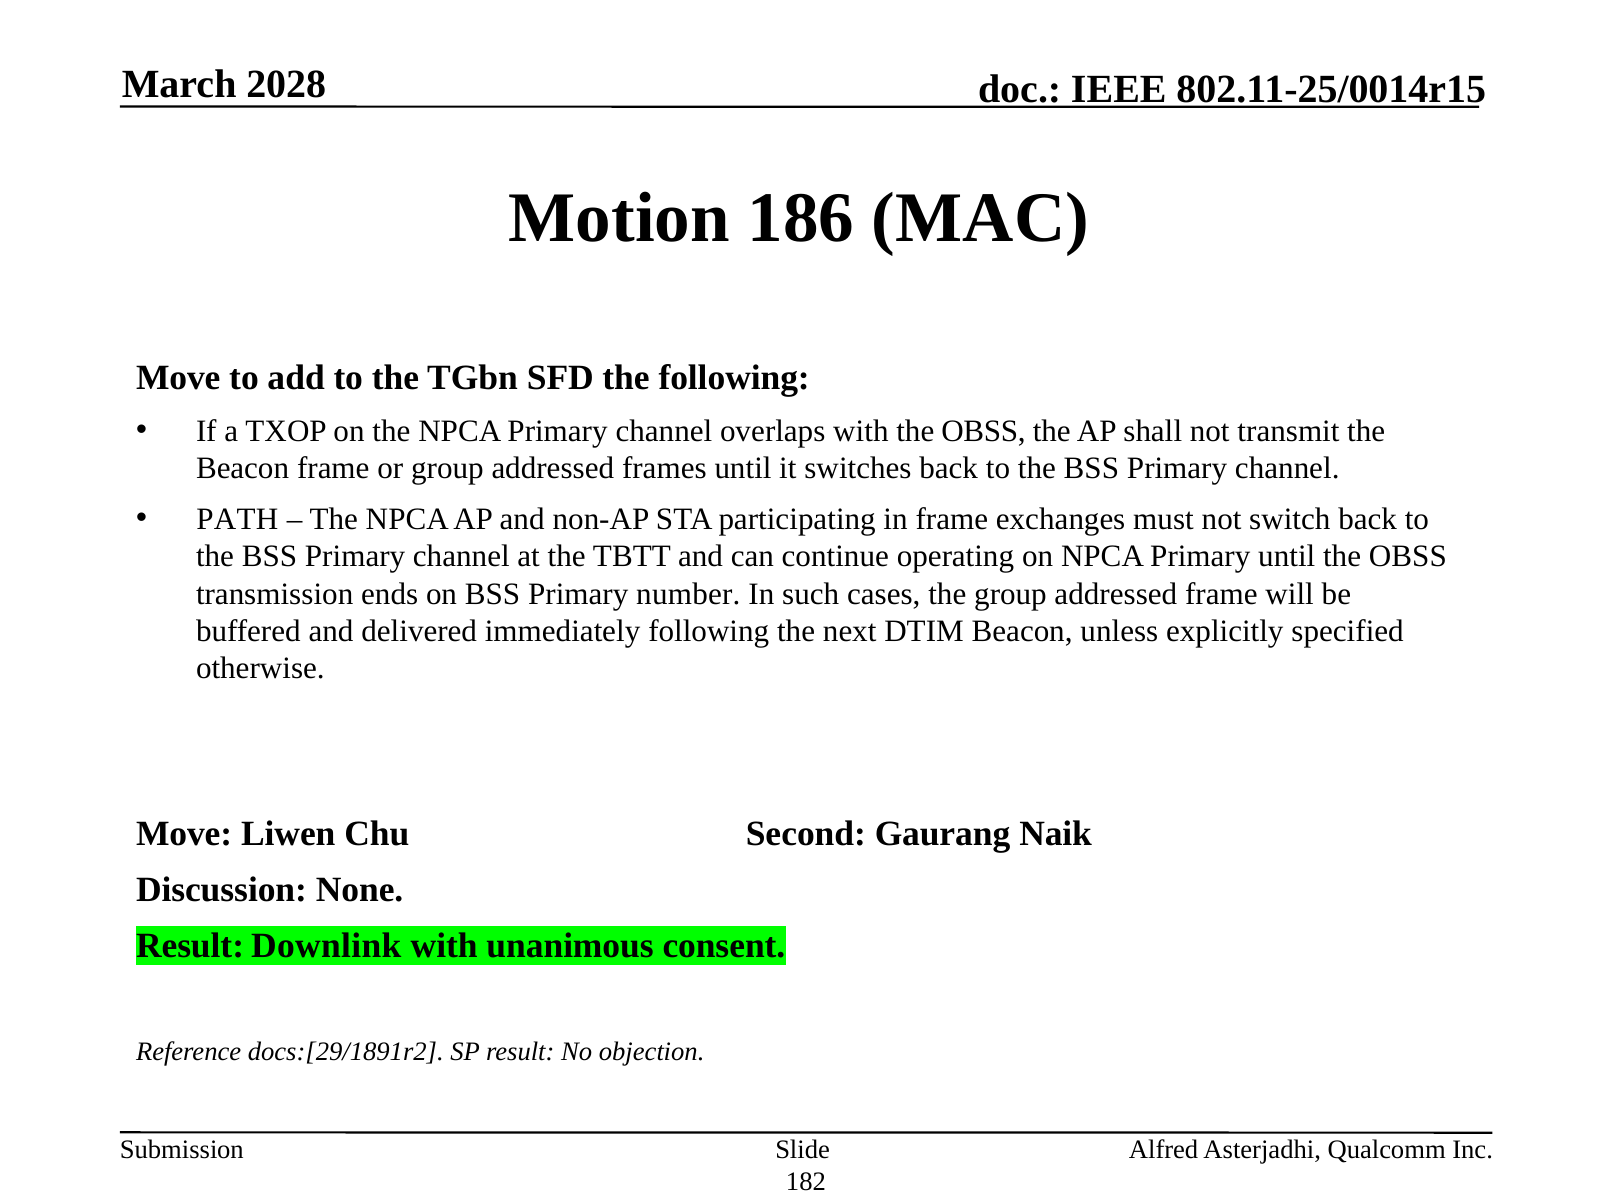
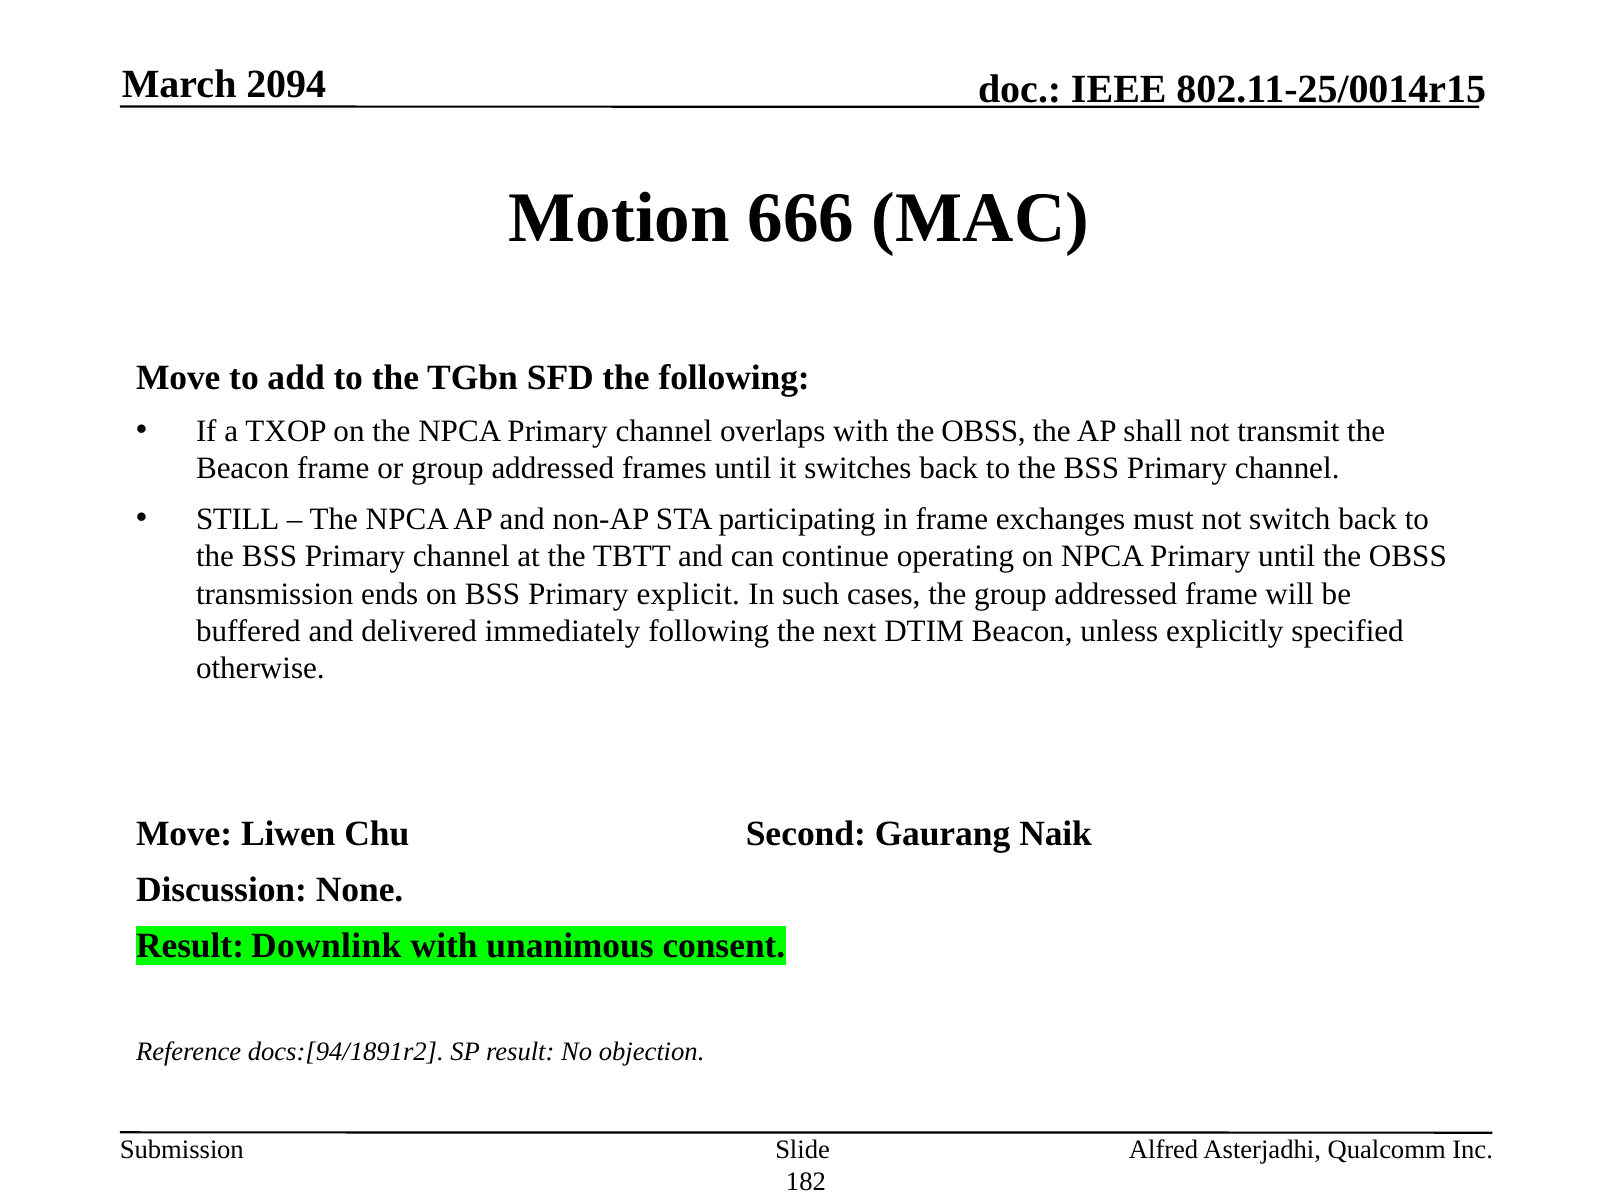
2028: 2028 -> 2094
186: 186 -> 666
PATH: PATH -> STILL
number: number -> explicit
docs:[29/1891r2: docs:[29/1891r2 -> docs:[94/1891r2
